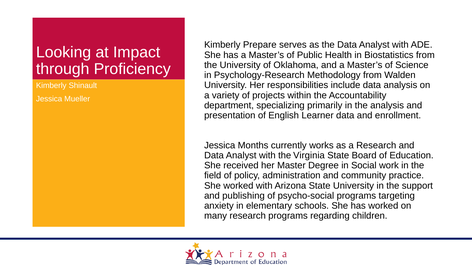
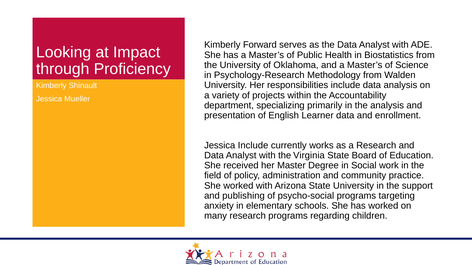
Prepare: Prepare -> Forward
Jessica Months: Months -> Include
